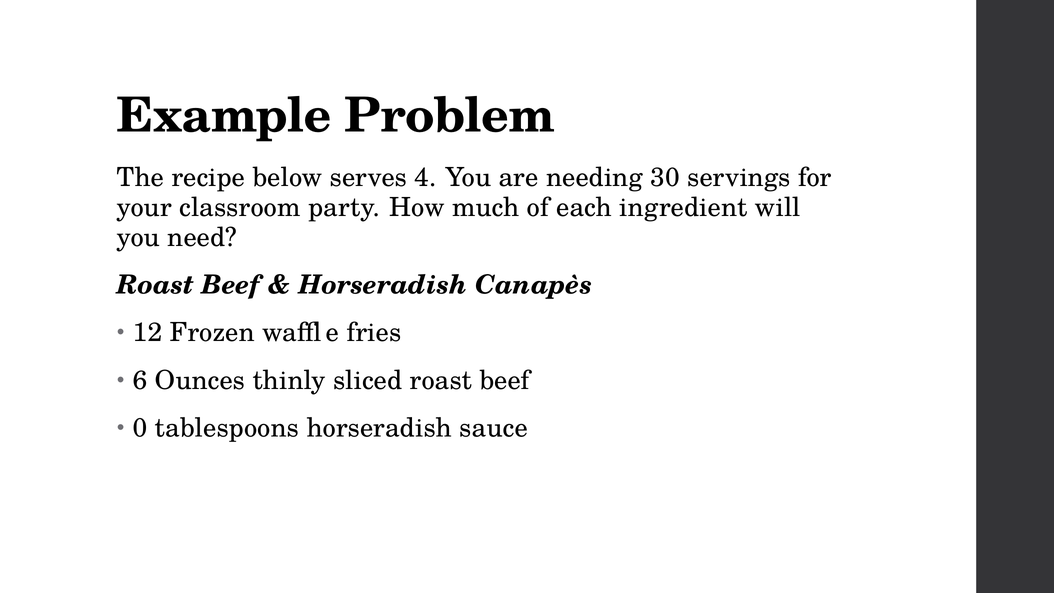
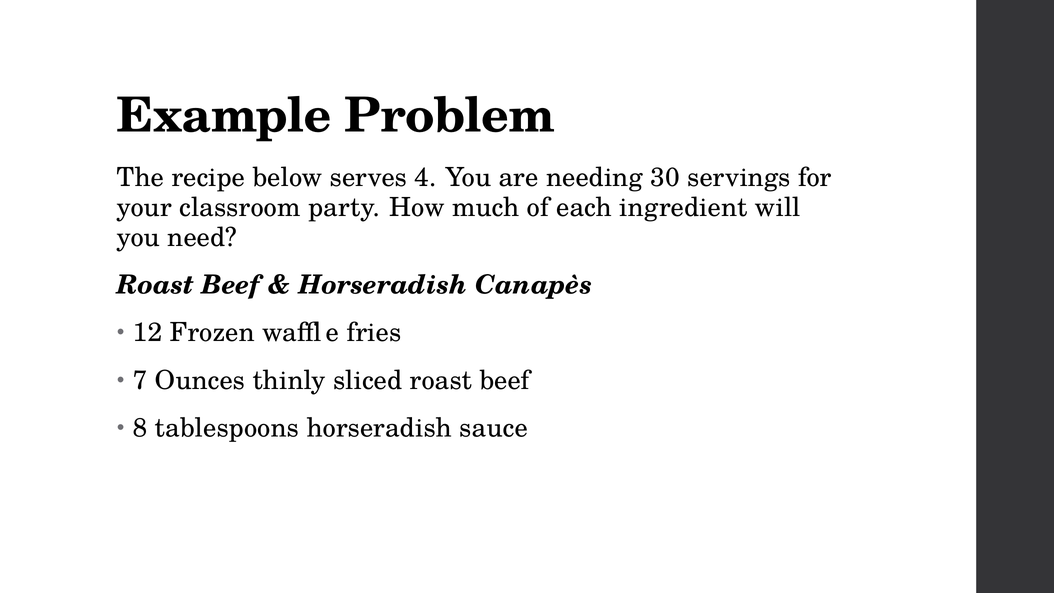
6: 6 -> 7
0: 0 -> 8
